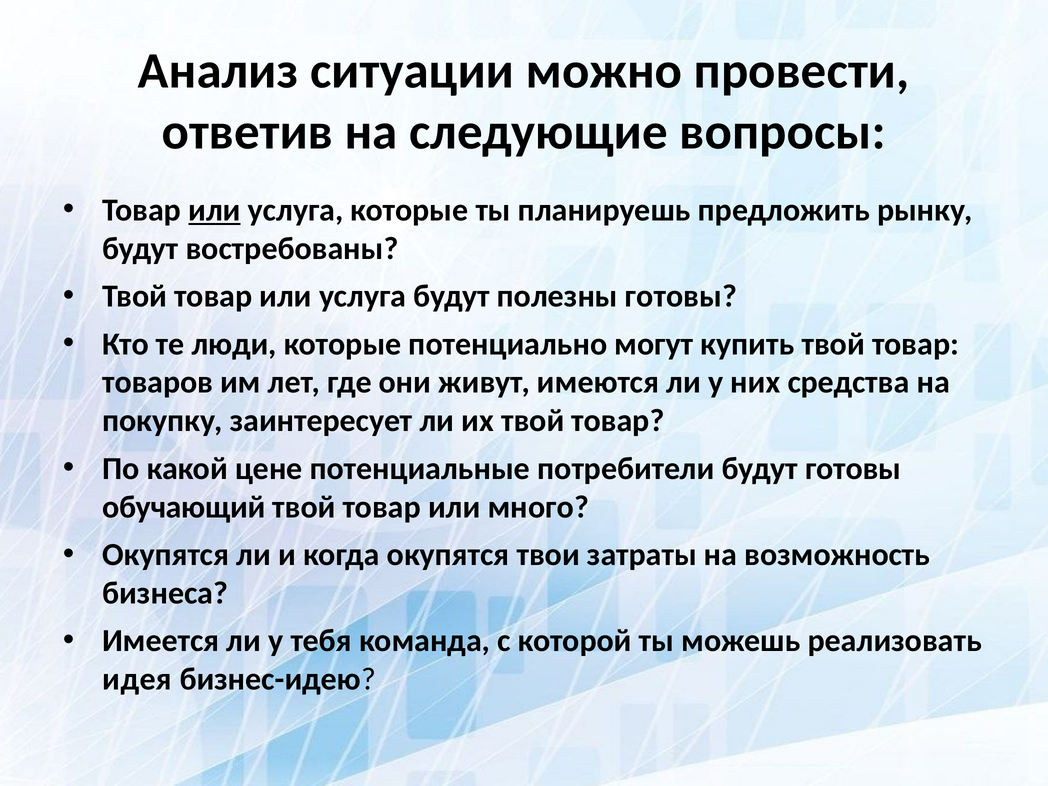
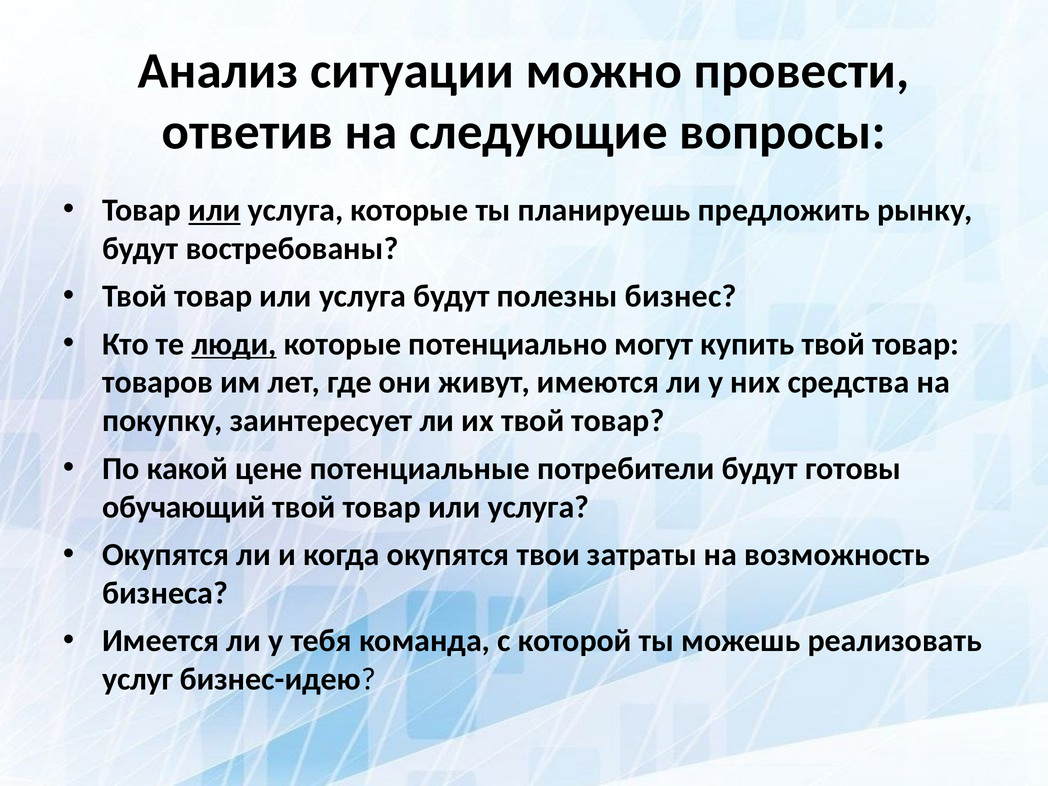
полезны готовы: готовы -> бизнес
люди underline: none -> present
много at (538, 507): много -> услуга
идея: идея -> услуг
